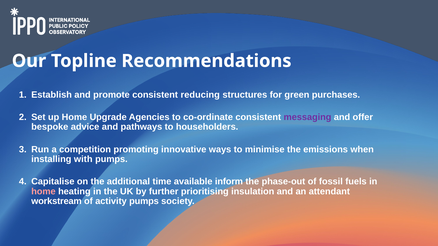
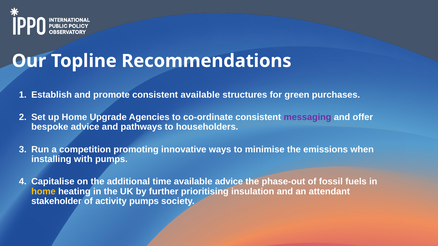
consistent reducing: reducing -> available
available inform: inform -> advice
home at (43, 192) colour: pink -> yellow
workstream: workstream -> stakeholder
